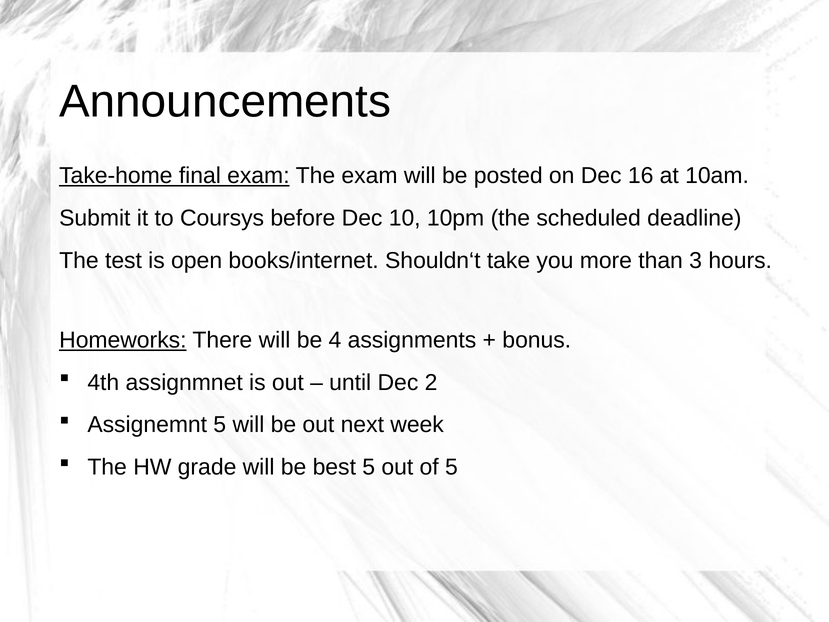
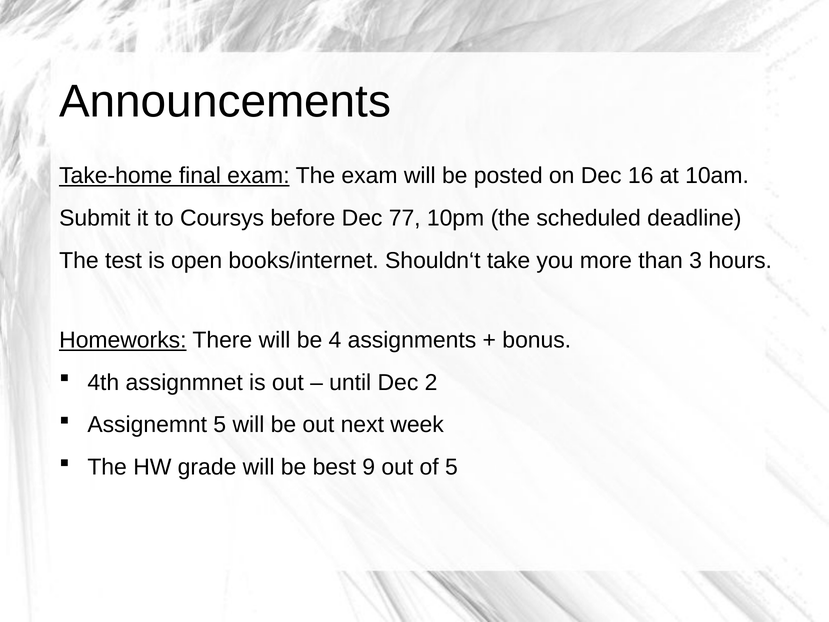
10: 10 -> 77
best 5: 5 -> 9
